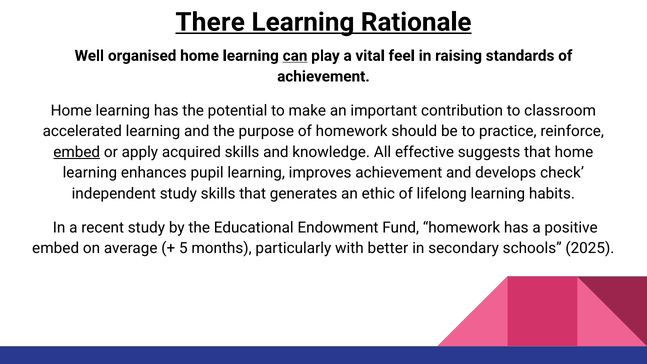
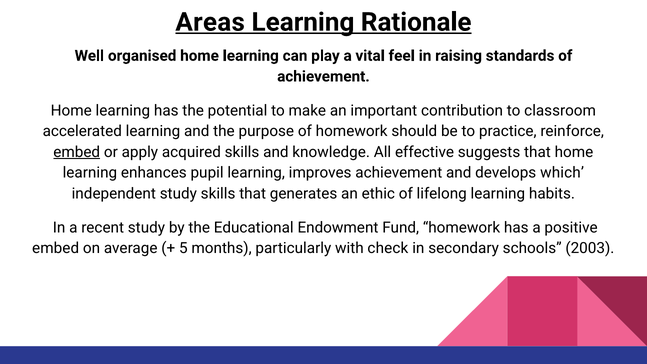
There: There -> Areas
can underline: present -> none
check: check -> which
better: better -> check
2025: 2025 -> 2003
